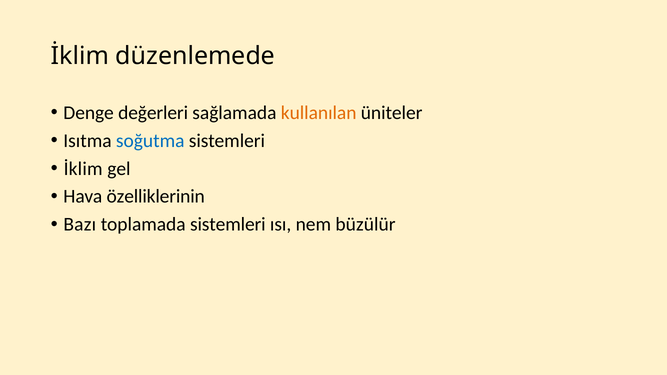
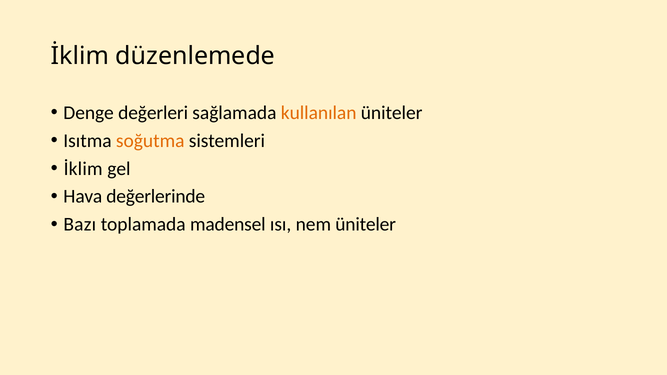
soğutma colour: blue -> orange
özelliklerinin: özelliklerinin -> değerlerinde
toplamada sistemleri: sistemleri -> madensel
nem büzülür: büzülür -> üniteler
